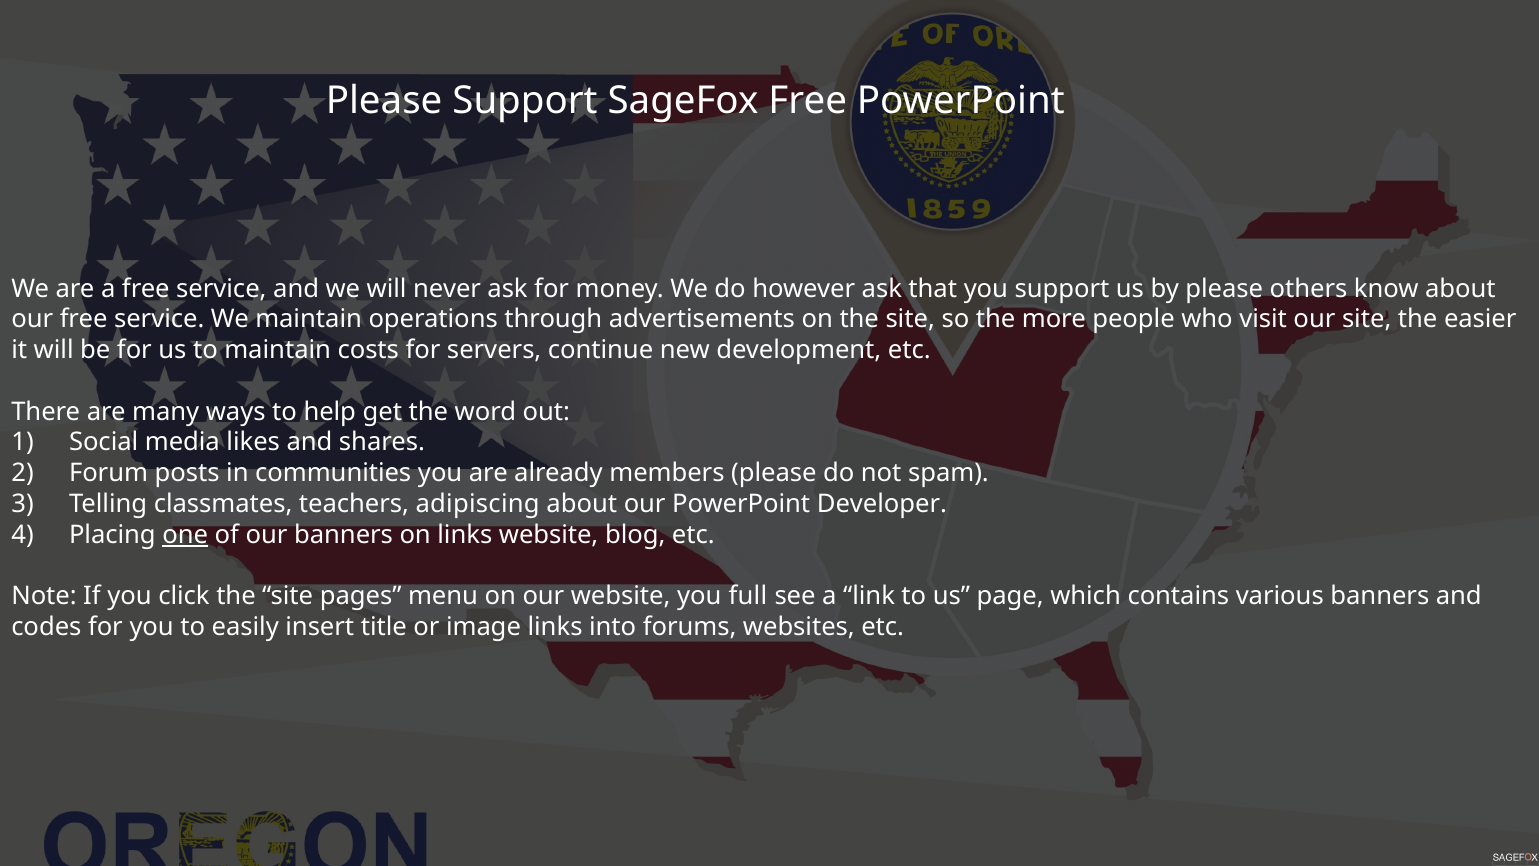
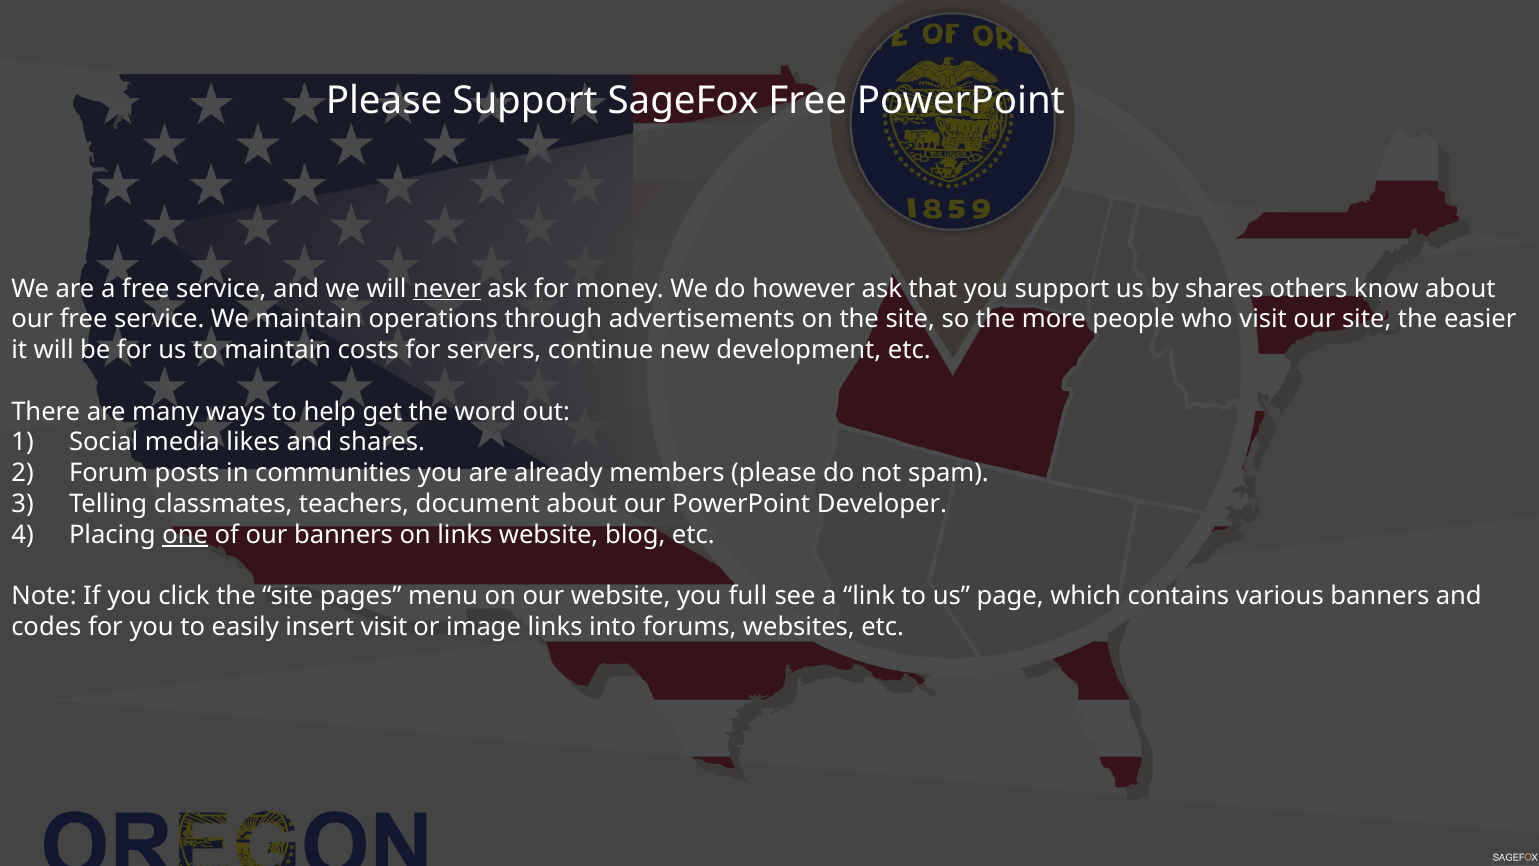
never underline: none -> present
by please: please -> shares
adipiscing: adipiscing -> document
insert title: title -> visit
